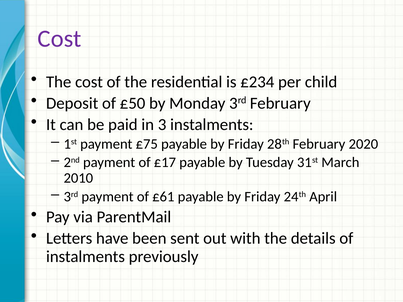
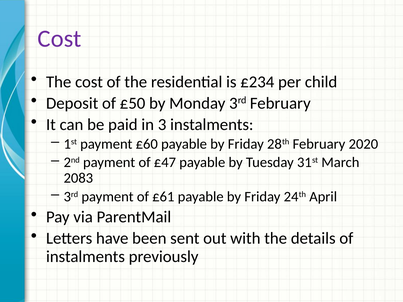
£75: £75 -> £60
£17: £17 -> £47
2010: 2010 -> 2083
